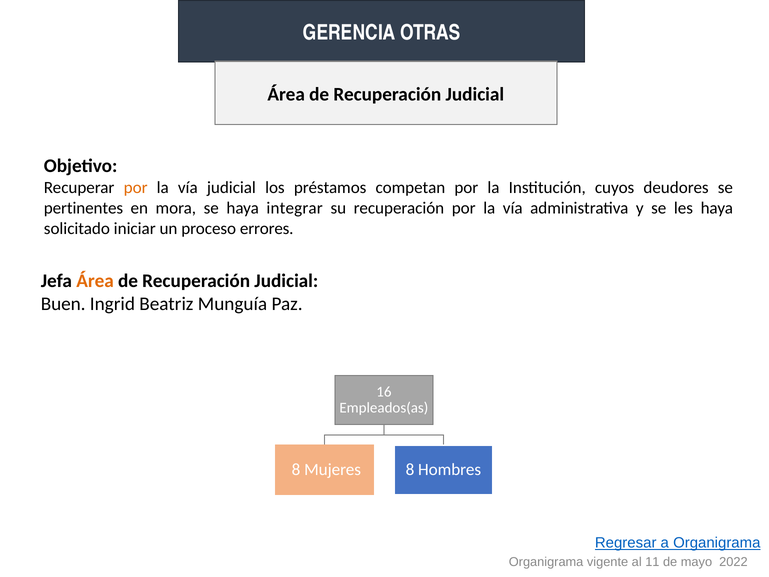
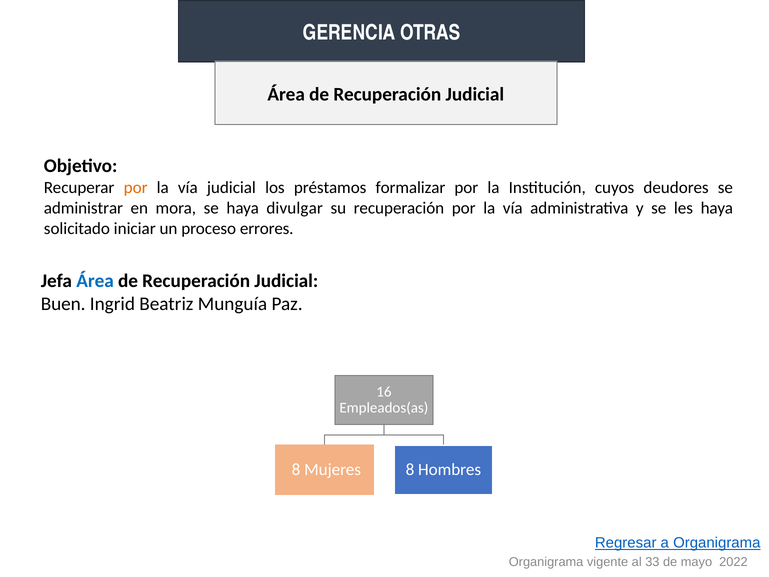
competan: competan -> formalizar
pertinentes: pertinentes -> administrar
integrar: integrar -> divulgar
Área at (95, 281) colour: orange -> blue
11: 11 -> 33
